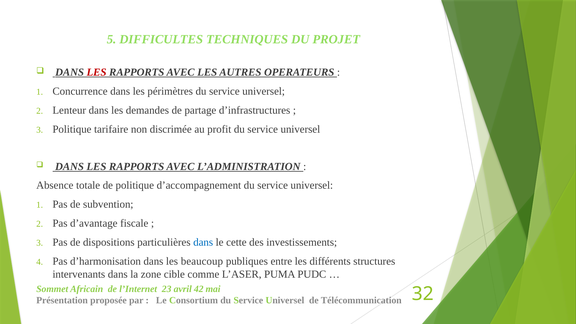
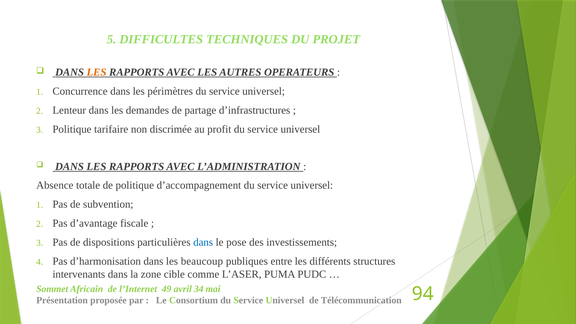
LES at (97, 72) colour: red -> orange
cette: cette -> pose
23: 23 -> 49
42: 42 -> 34
32: 32 -> 94
